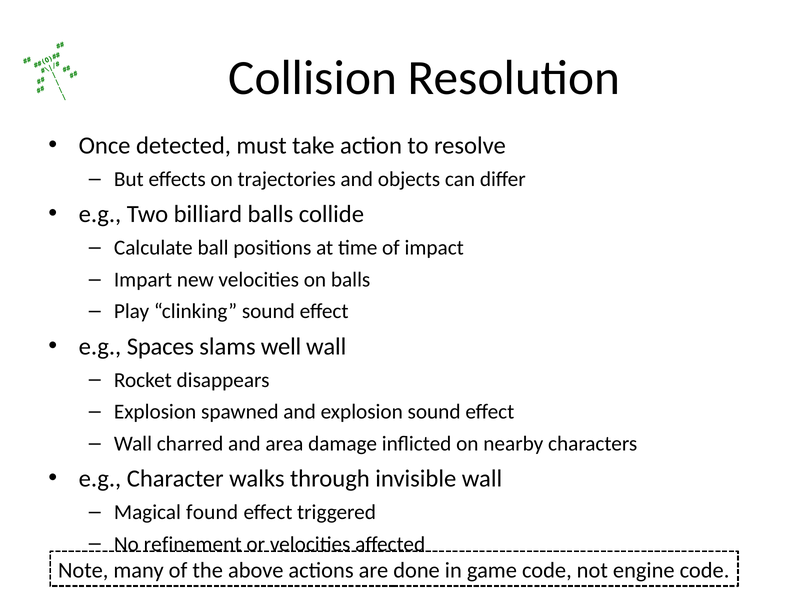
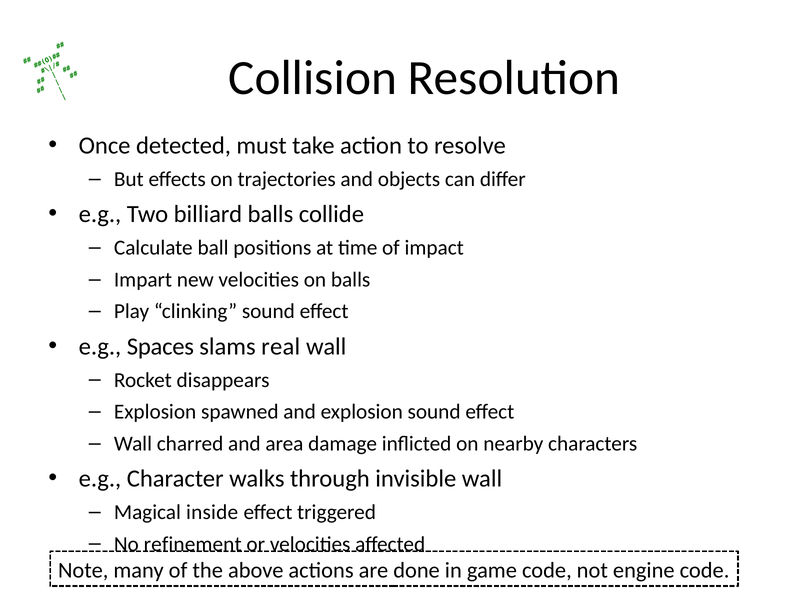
well: well -> real
found: found -> inside
